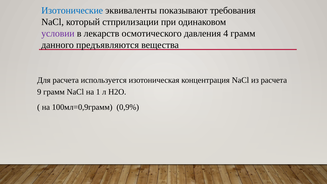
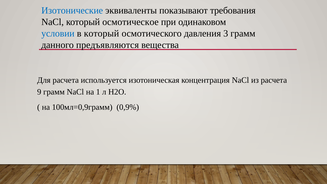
стприлизации: стприлизации -> осмотическое
условии colour: purple -> blue
в лекарств: лекарств -> который
4: 4 -> 3
